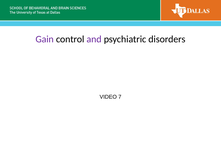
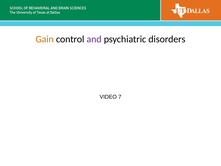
Gain colour: purple -> orange
